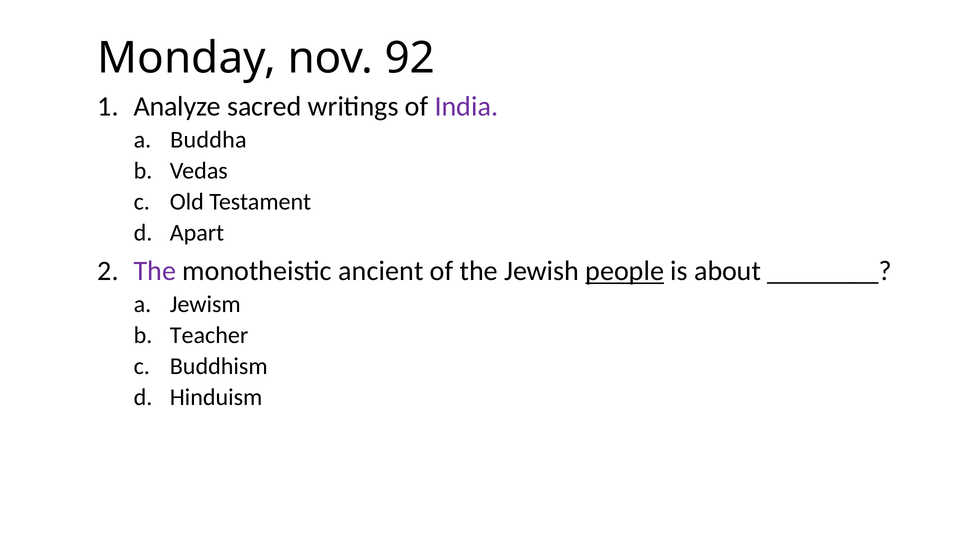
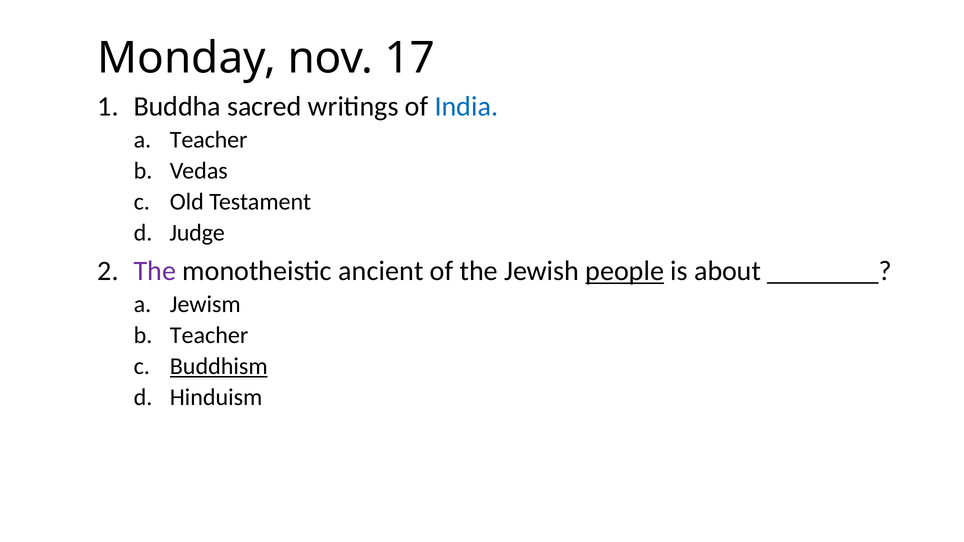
92: 92 -> 17
Analyze: Analyze -> Buddha
India colour: purple -> blue
Buddha at (208, 140): Buddha -> Teacher
Apart: Apart -> Judge
Buddhism underline: none -> present
